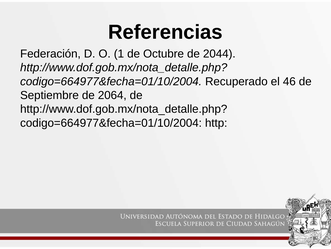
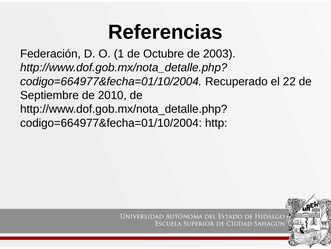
2044: 2044 -> 2003
46: 46 -> 22
2064: 2064 -> 2010
